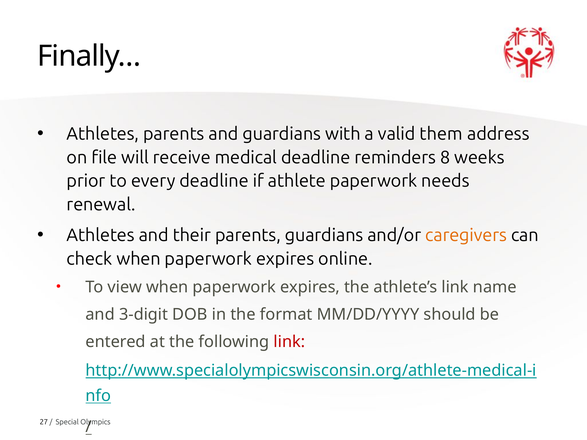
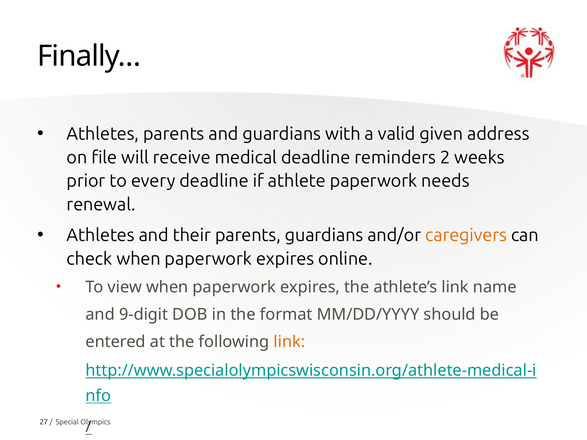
them: them -> given
8: 8 -> 2
3-digit: 3-digit -> 9-digit
link at (289, 342) colour: red -> orange
